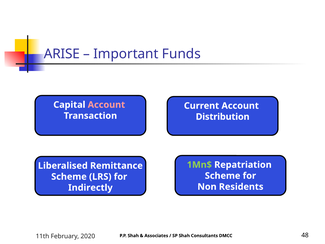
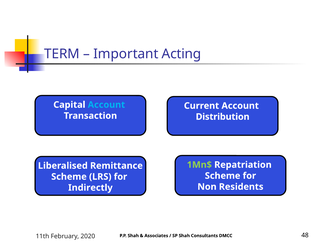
ARISE: ARISE -> TERM
Funds: Funds -> Acting
Account at (106, 105) colour: pink -> light blue
